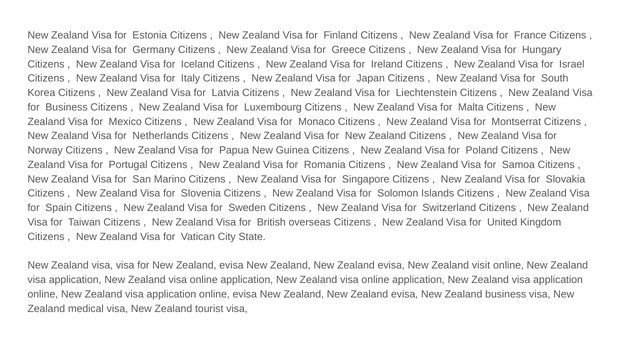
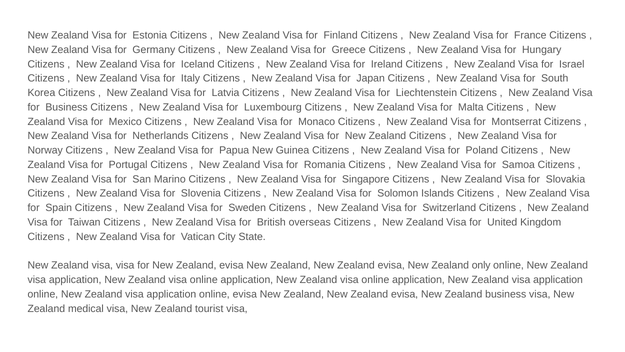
visit: visit -> only
